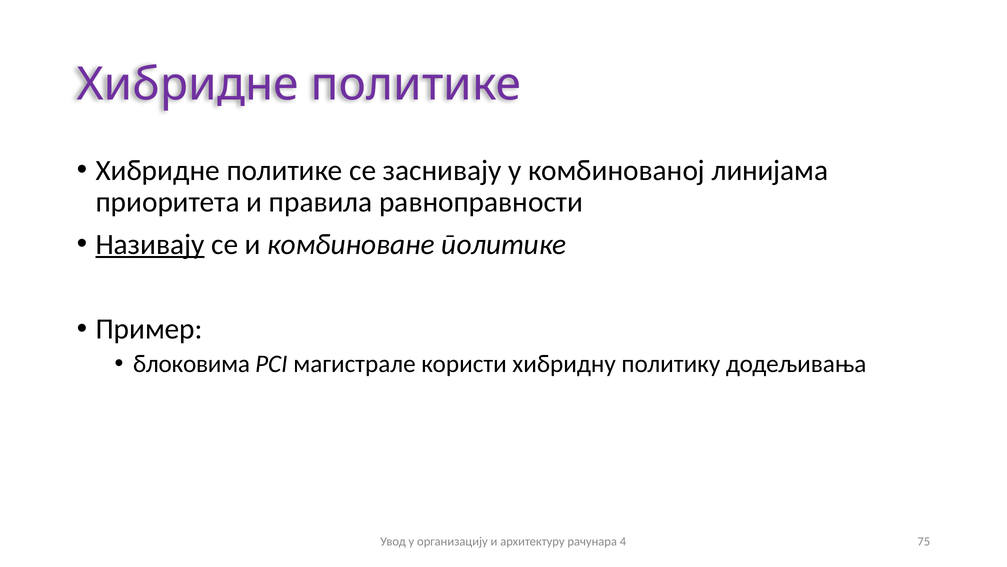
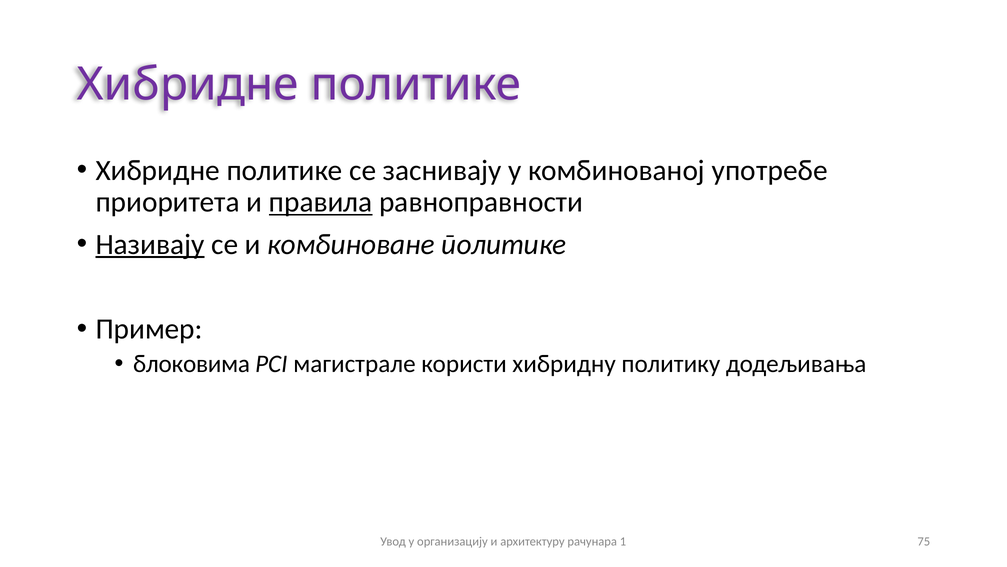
линијама: линијама -> употребе
правила underline: none -> present
4: 4 -> 1
